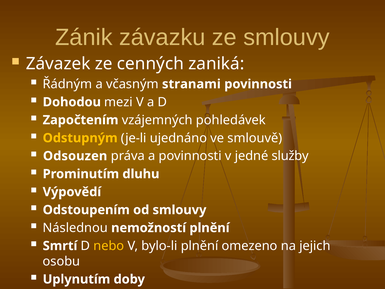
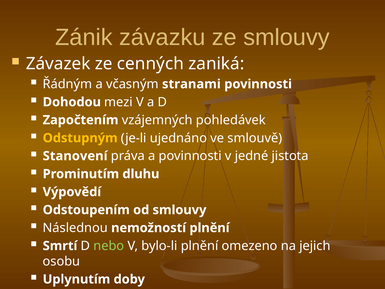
Odsouzen: Odsouzen -> Stanovení
služby: služby -> jistota
nebo colour: yellow -> light green
